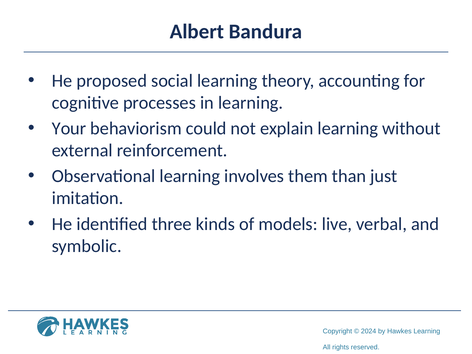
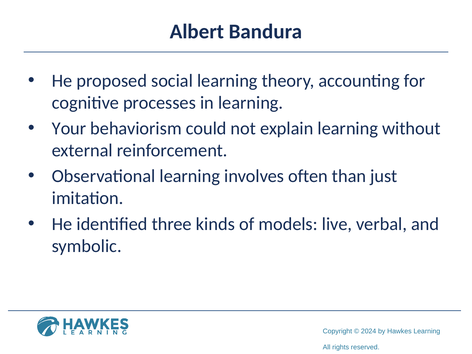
them: them -> often
